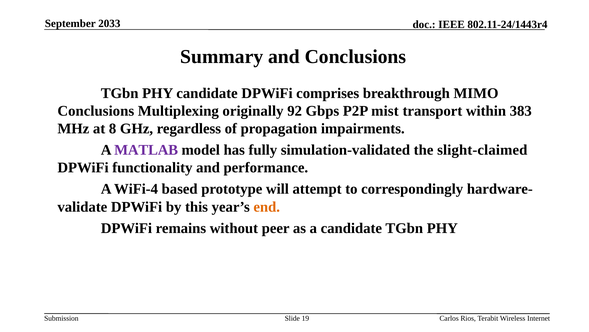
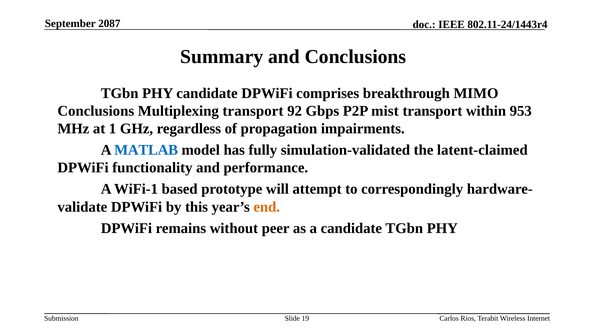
2033: 2033 -> 2087
Multiplexing originally: originally -> transport
383: 383 -> 953
8: 8 -> 1
MATLAB colour: purple -> blue
slight-claimed: slight-claimed -> latent-claimed
WiFi-4: WiFi-4 -> WiFi-1
